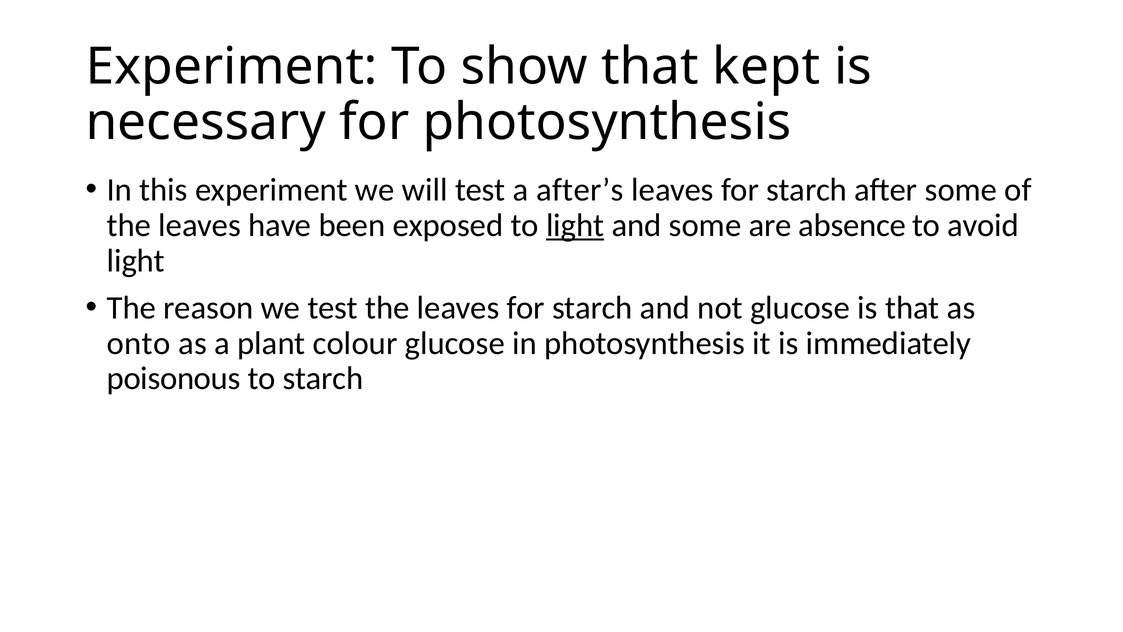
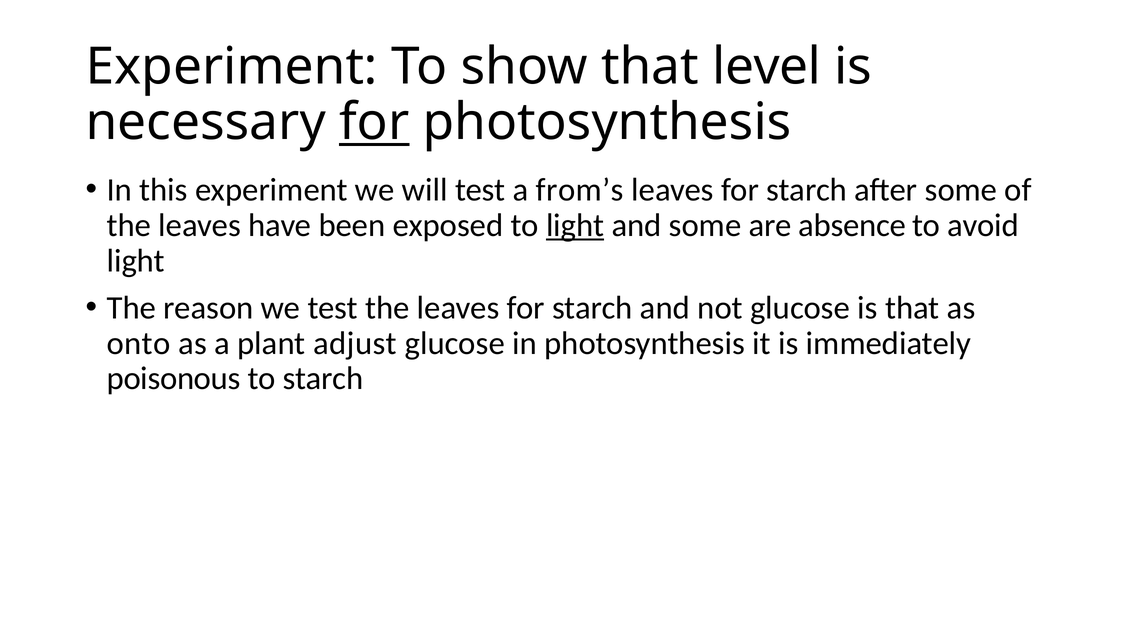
kept: kept -> level
for at (374, 122) underline: none -> present
after’s: after’s -> from’s
colour: colour -> adjust
